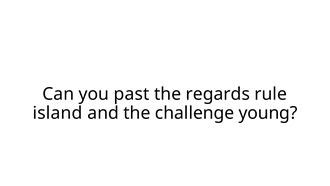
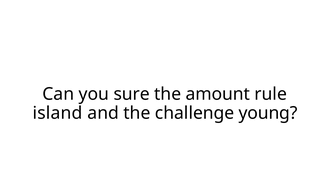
past: past -> sure
regards: regards -> amount
